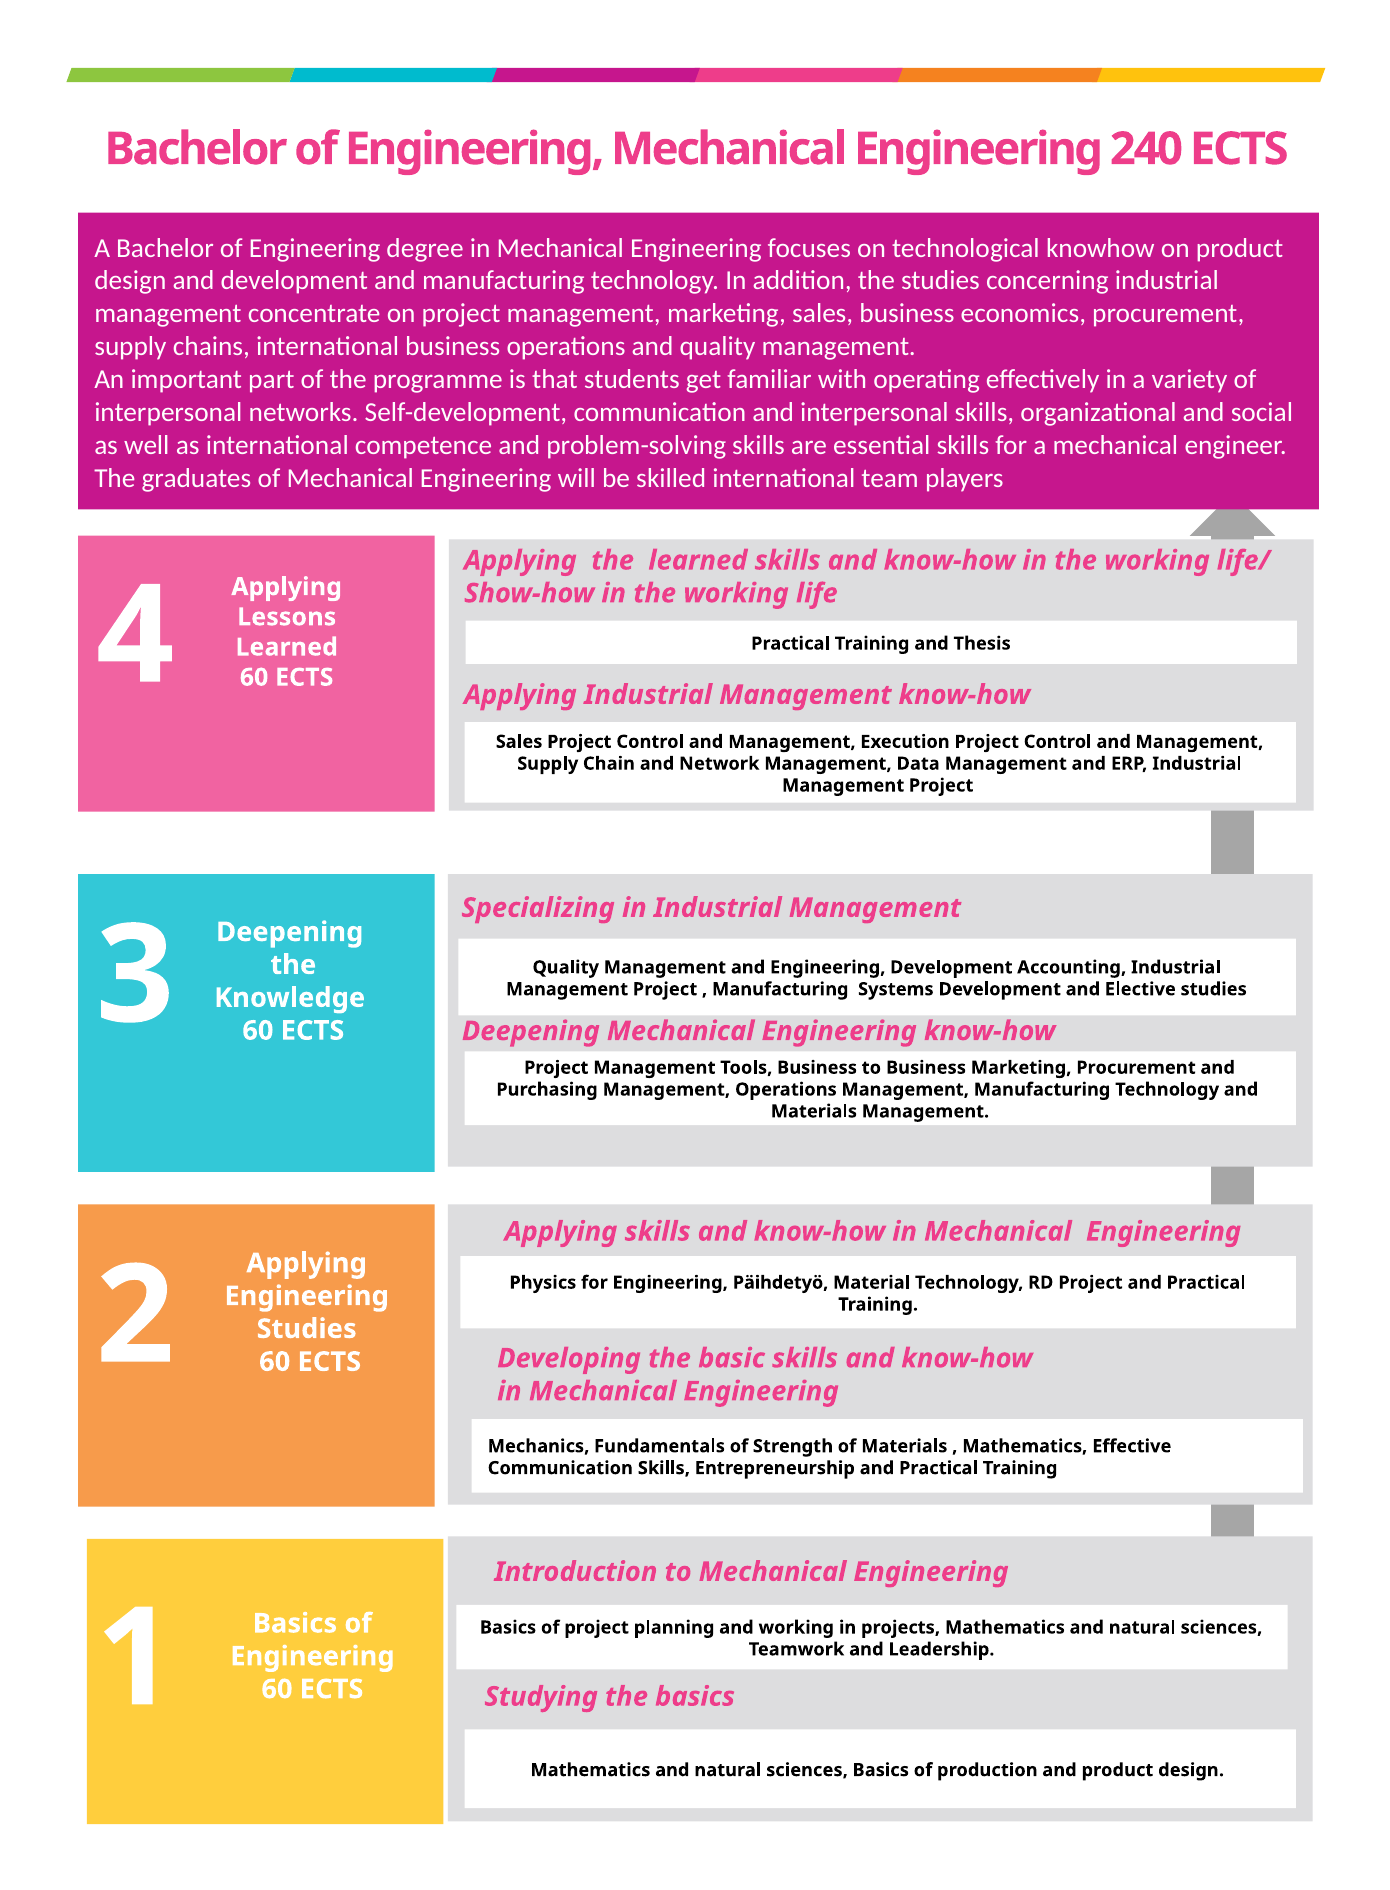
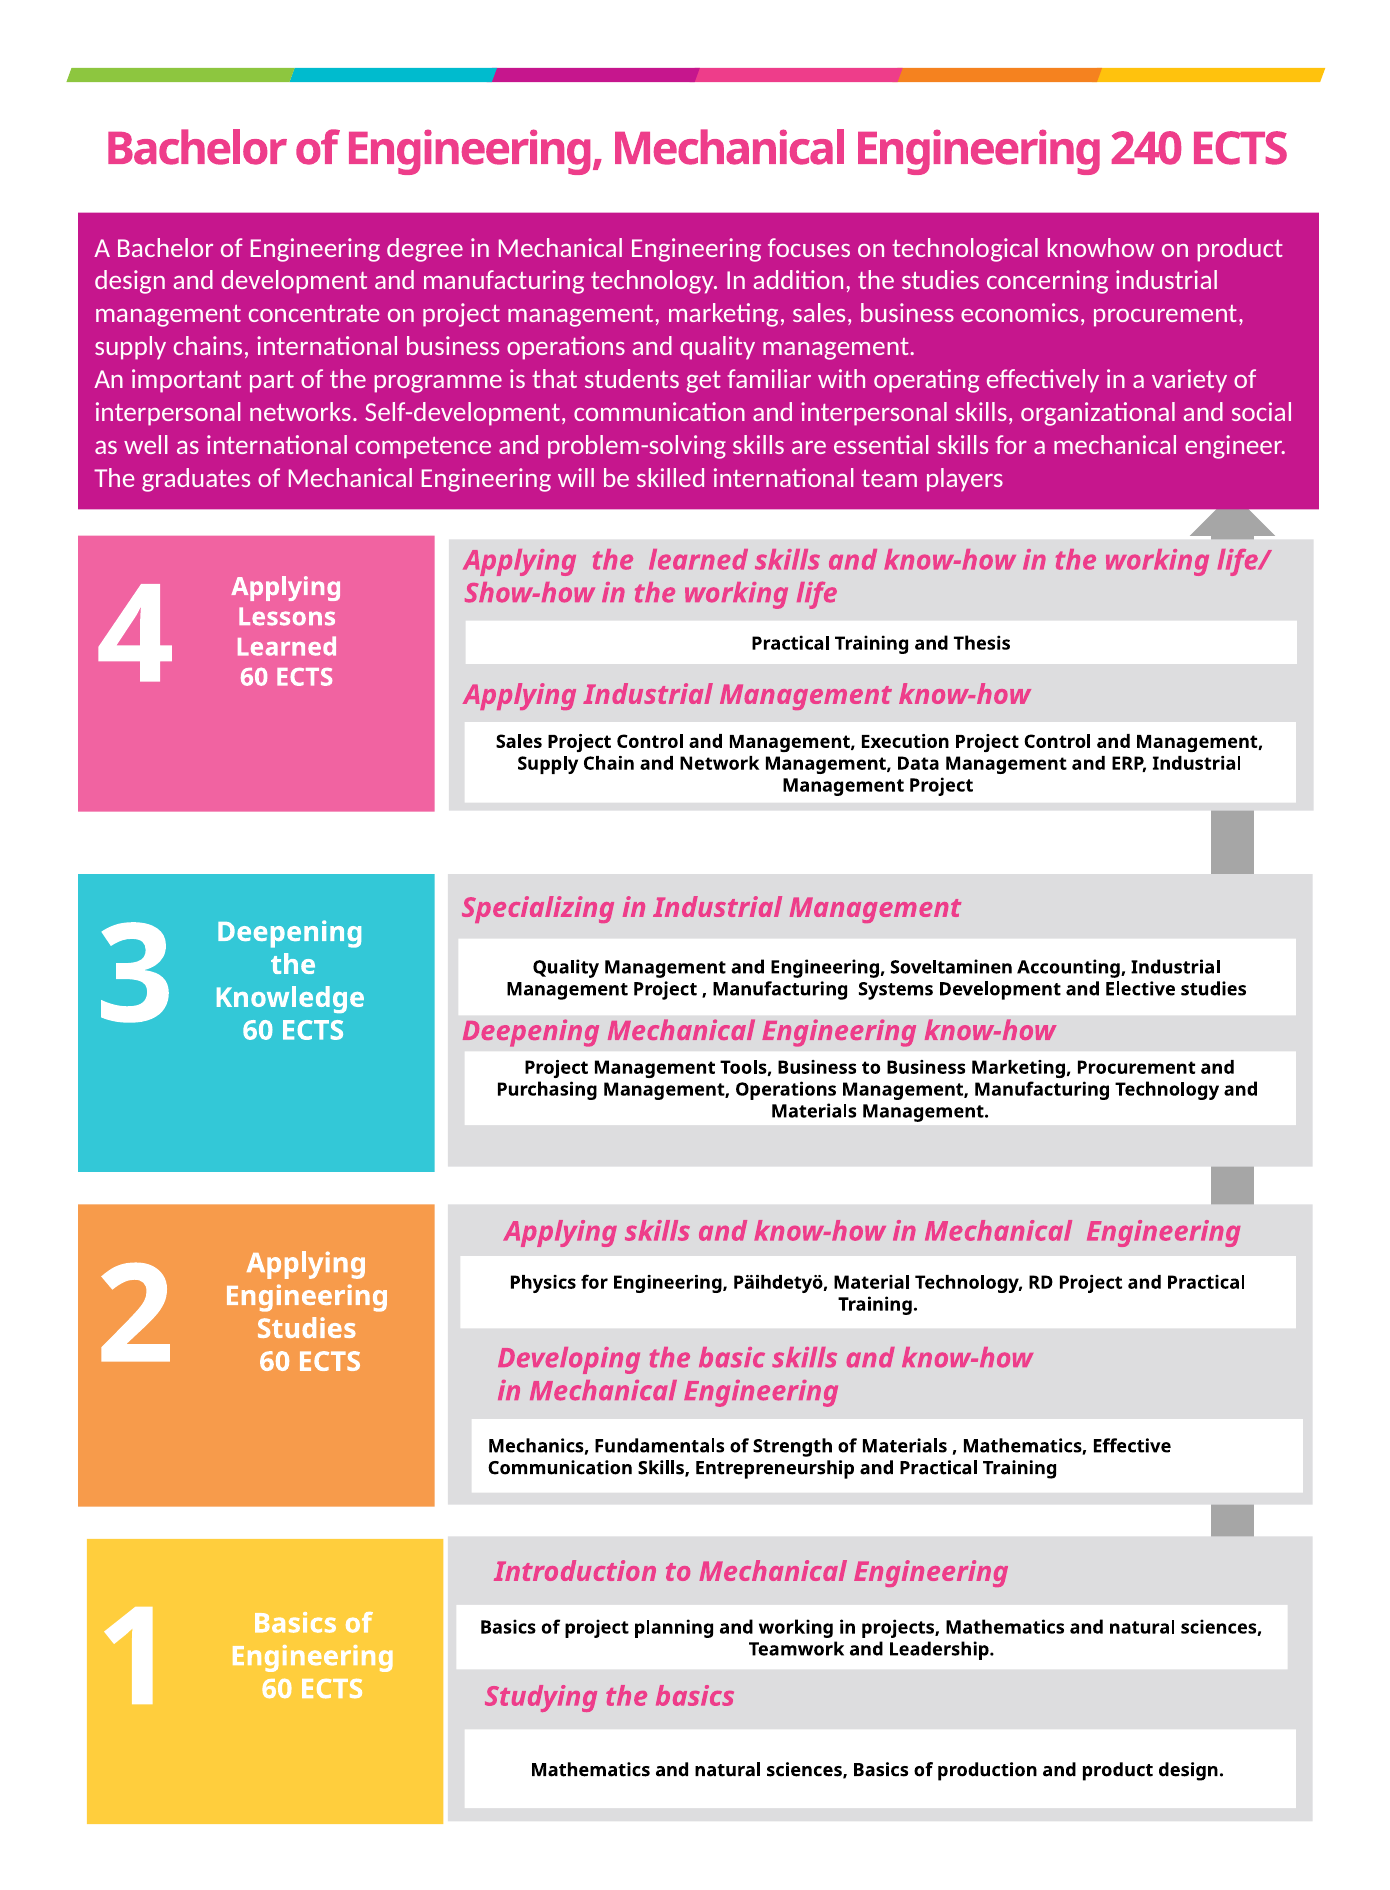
Engineering Development: Development -> Soveltaminen
